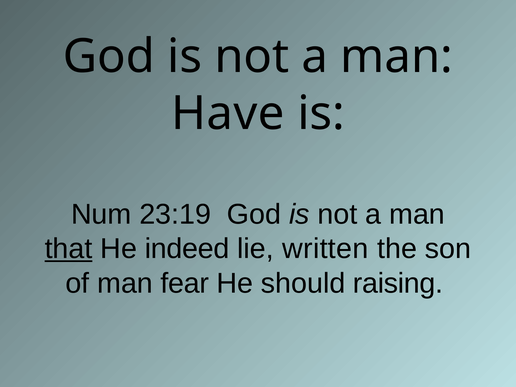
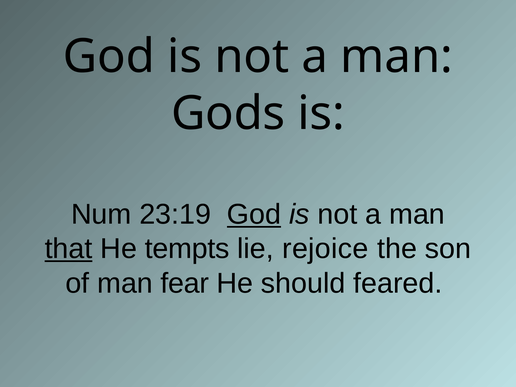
Have: Have -> Gods
God at (254, 214) underline: none -> present
indeed: indeed -> tempts
written: written -> rejoice
raising: raising -> feared
